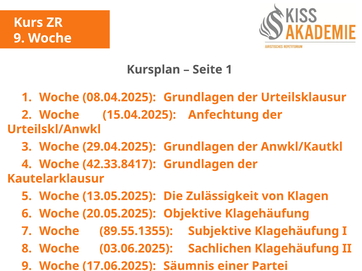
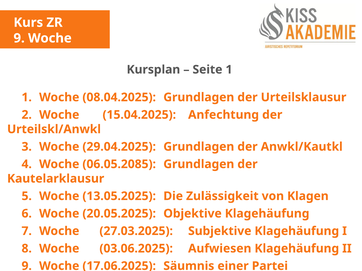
42.33.8417: 42.33.8417 -> 06.05.2085
89.55.1355: 89.55.1355 -> 27.03.2025
Sachlichen: Sachlichen -> Aufwiesen
